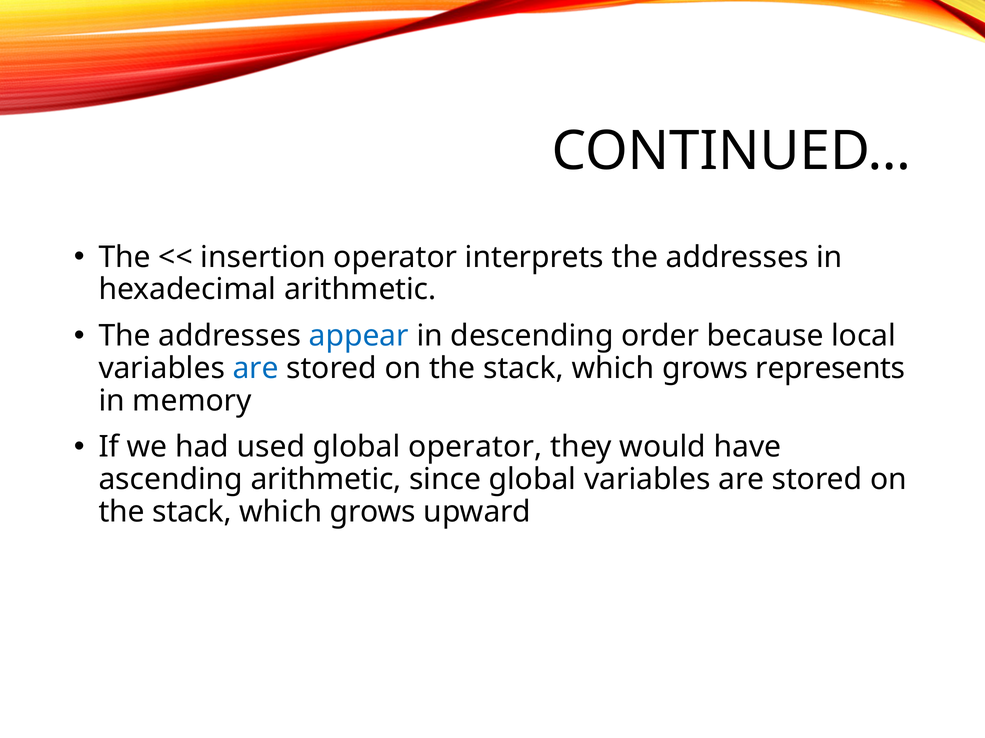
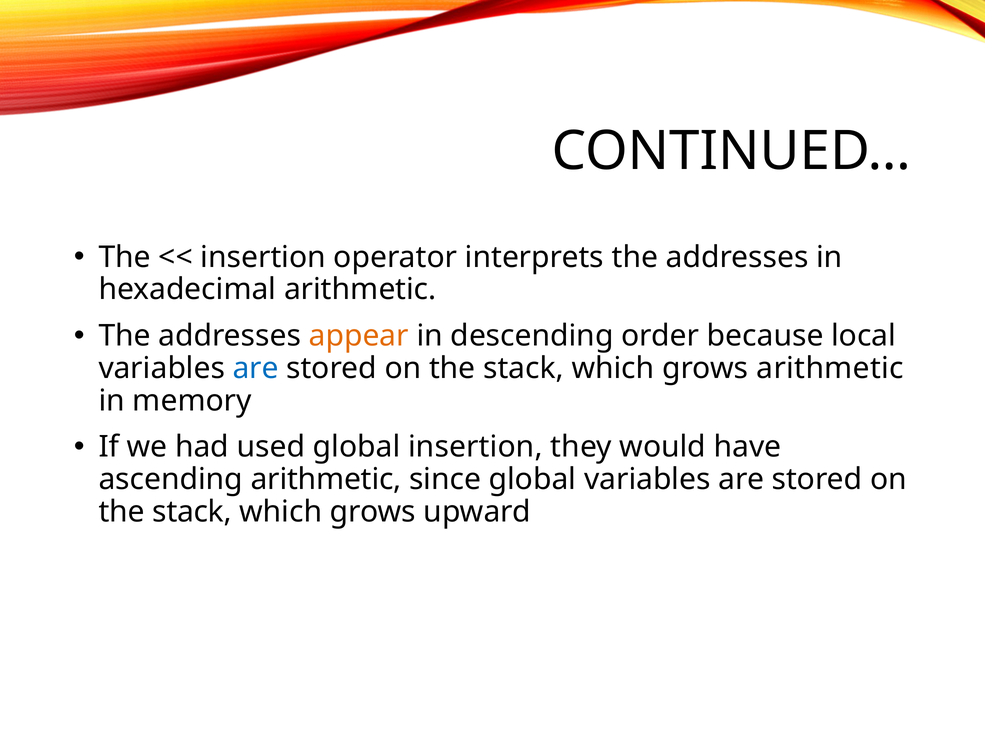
appear colour: blue -> orange
grows represents: represents -> arithmetic
global operator: operator -> insertion
